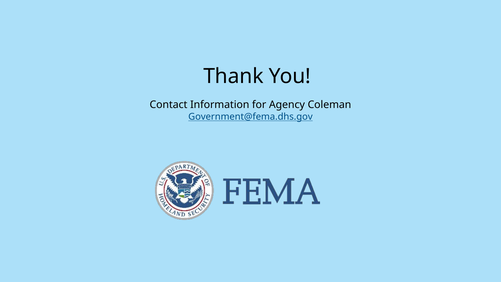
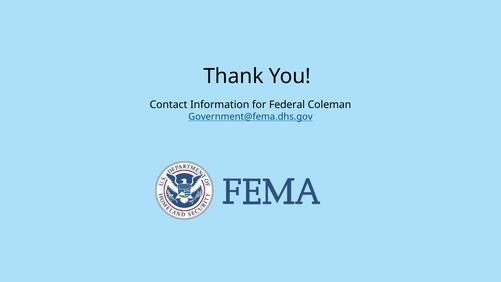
Agency: Agency -> Federal
